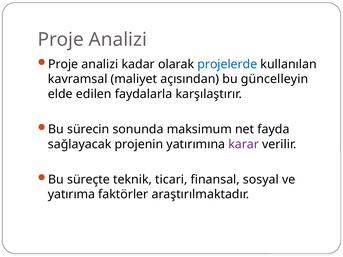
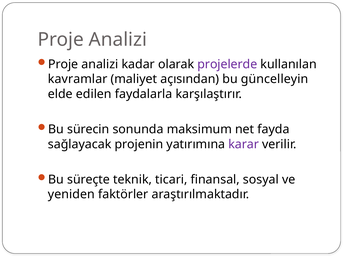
projelerde colour: blue -> purple
kavramsal: kavramsal -> kavramlar
yatırıma: yatırıma -> yeniden
